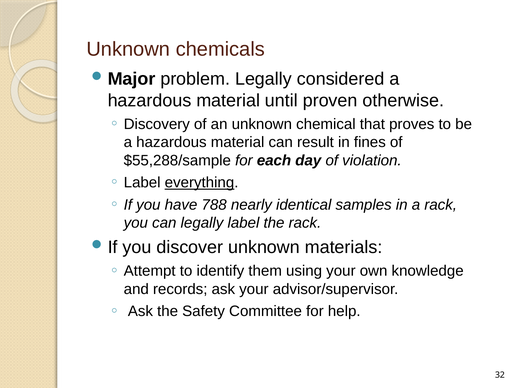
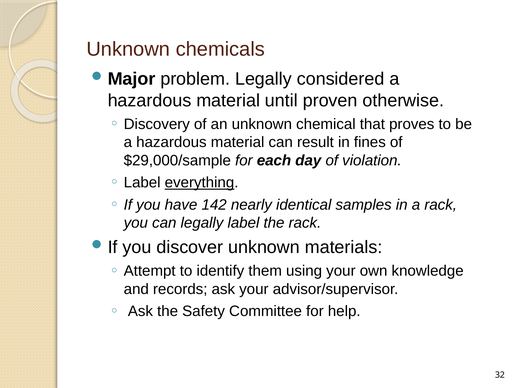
$55,288/sample: $55,288/sample -> $29,000/sample
788: 788 -> 142
